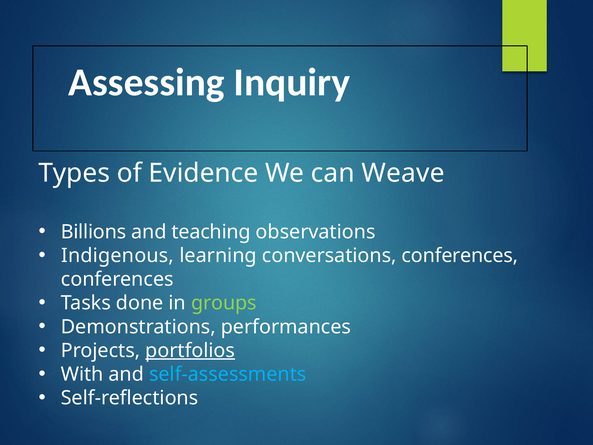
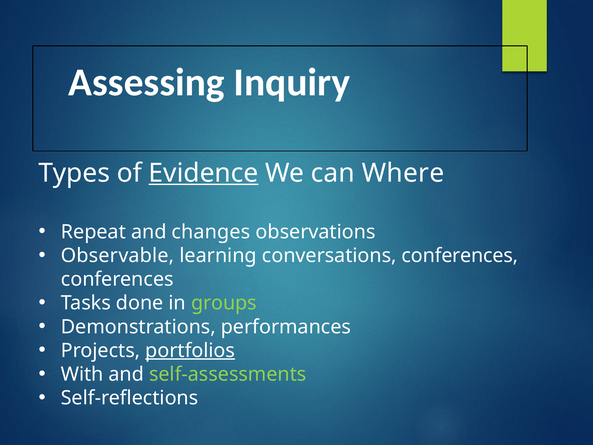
Evidence underline: none -> present
Weave: Weave -> Where
Billions: Billions -> Repeat
teaching: teaching -> changes
Indigenous: Indigenous -> Observable
self-assessments colour: light blue -> light green
